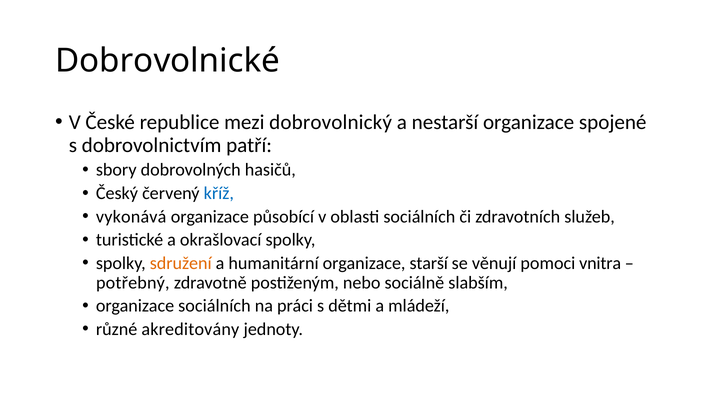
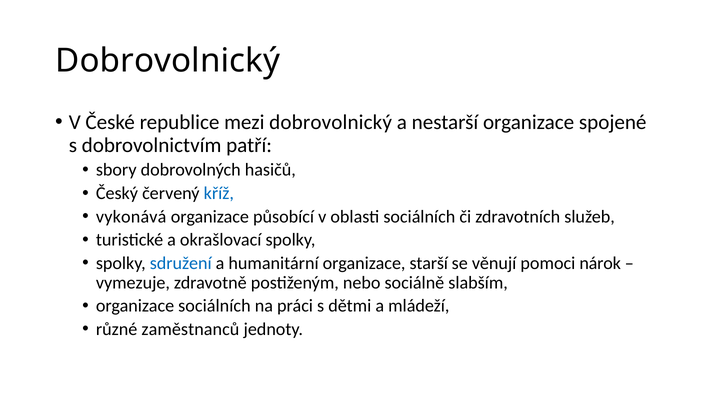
Dobrovolnické at (168, 61): Dobrovolnické -> Dobrovolnický
sdružení colour: orange -> blue
vnitra: vnitra -> nárok
potřebný: potřebný -> vymezuje
akreditovány: akreditovány -> zaměstnanců
